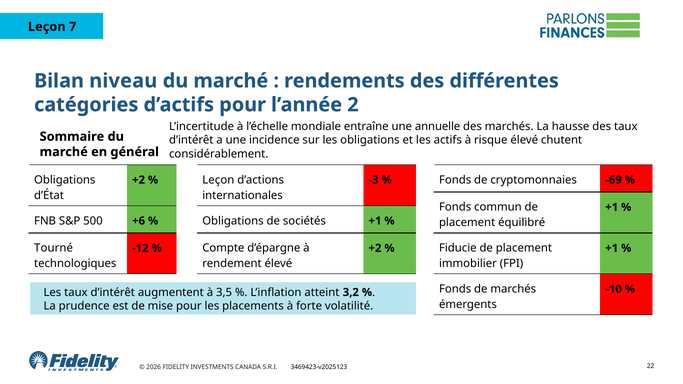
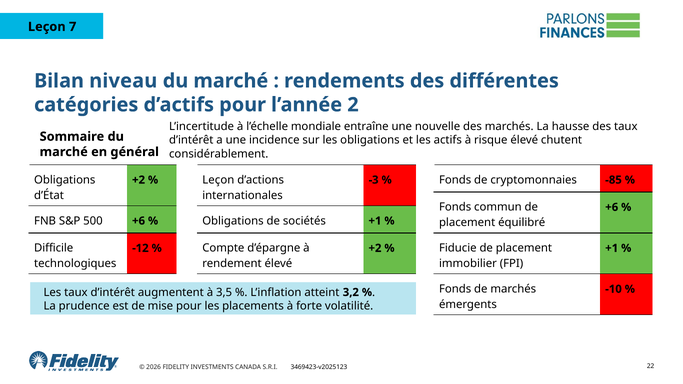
annuelle: annuelle -> nouvelle
-69: -69 -> -85
+1 at (612, 207): +1 -> +6
Tourné: Tourné -> Difficile
